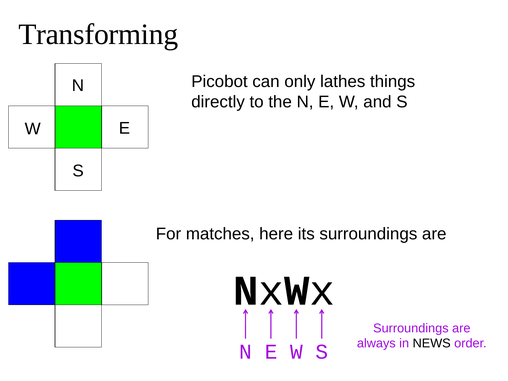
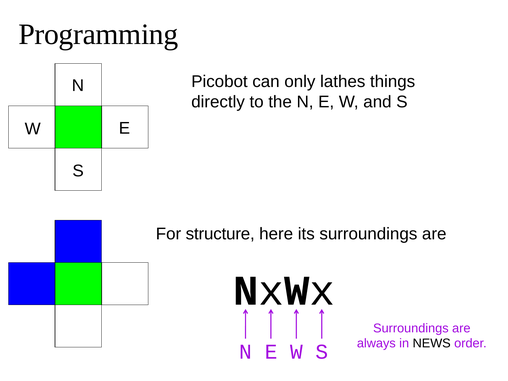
Transforming: Transforming -> Programming
matches: matches -> structure
